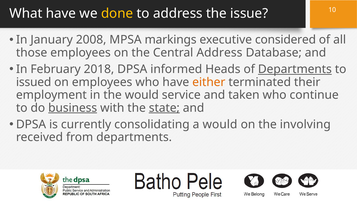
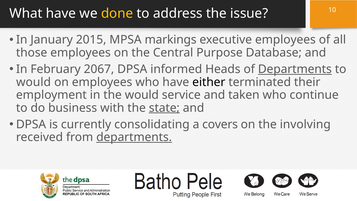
2008: 2008 -> 2015
executive considered: considered -> employees
Central Address: Address -> Purpose
2018: 2018 -> 2067
issued at (34, 82): issued -> would
either colour: orange -> black
business underline: present -> none
a would: would -> covers
departments at (134, 137) underline: none -> present
